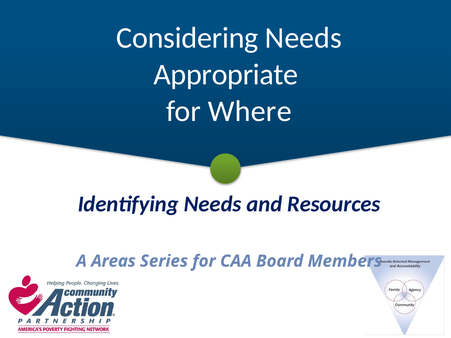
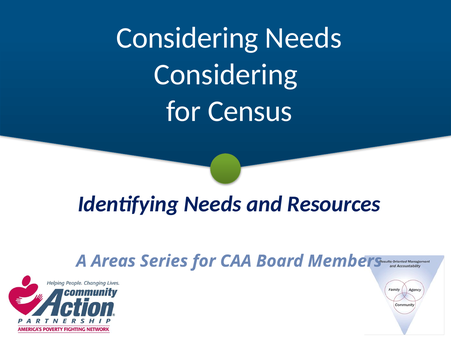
Appropriate at (226, 75): Appropriate -> Considering
Where: Where -> Census
